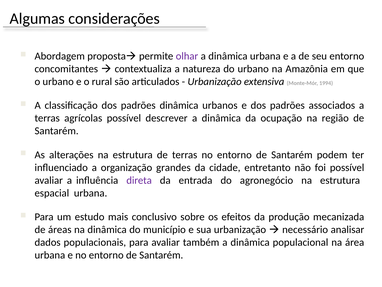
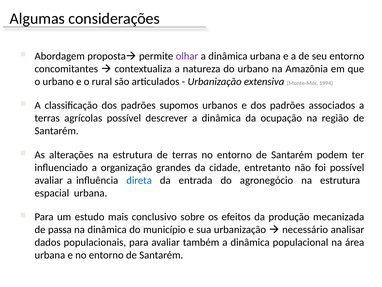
padrões dinâmica: dinâmica -> supomos
direta colour: purple -> blue
áreas: áreas -> passa
